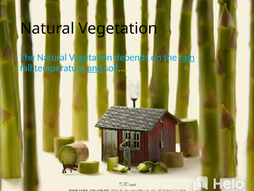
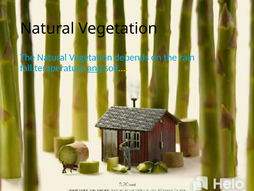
rain underline: present -> none
